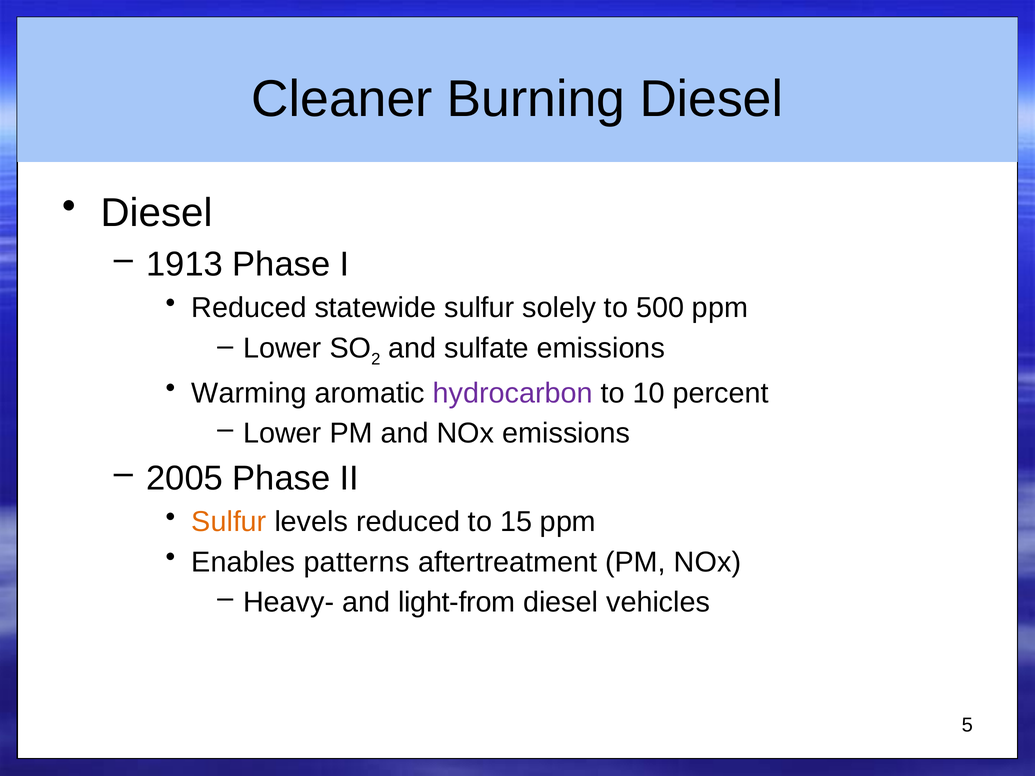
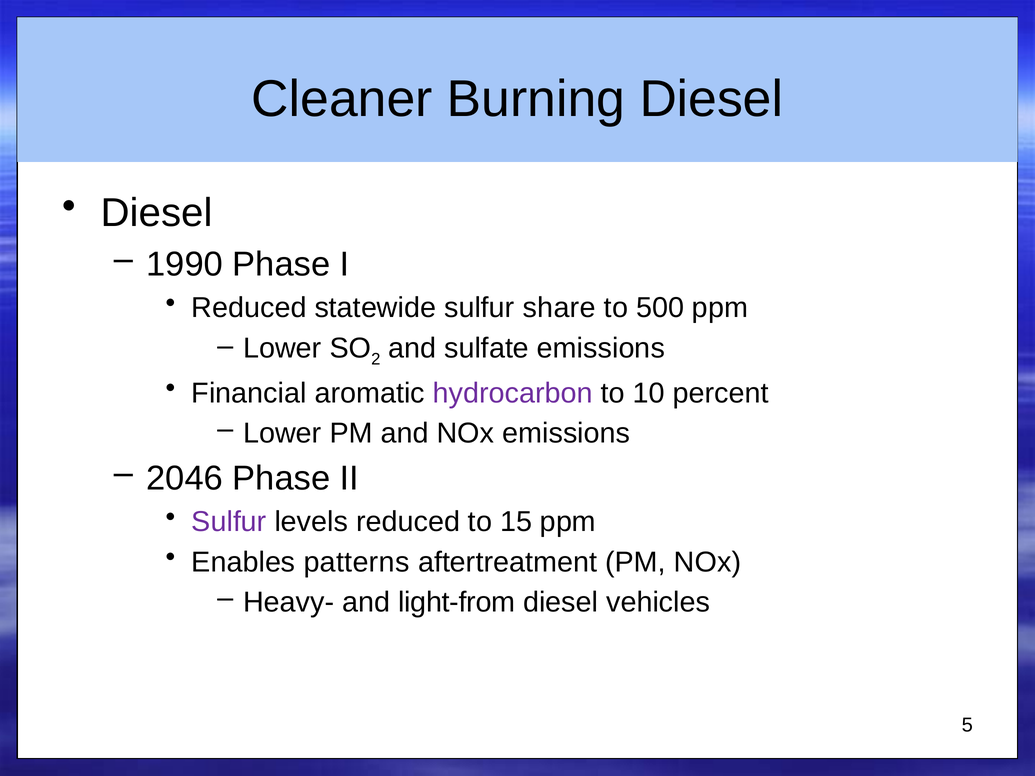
1913: 1913 -> 1990
solely: solely -> share
Warming: Warming -> Financial
2005: 2005 -> 2046
Sulfur at (229, 522) colour: orange -> purple
